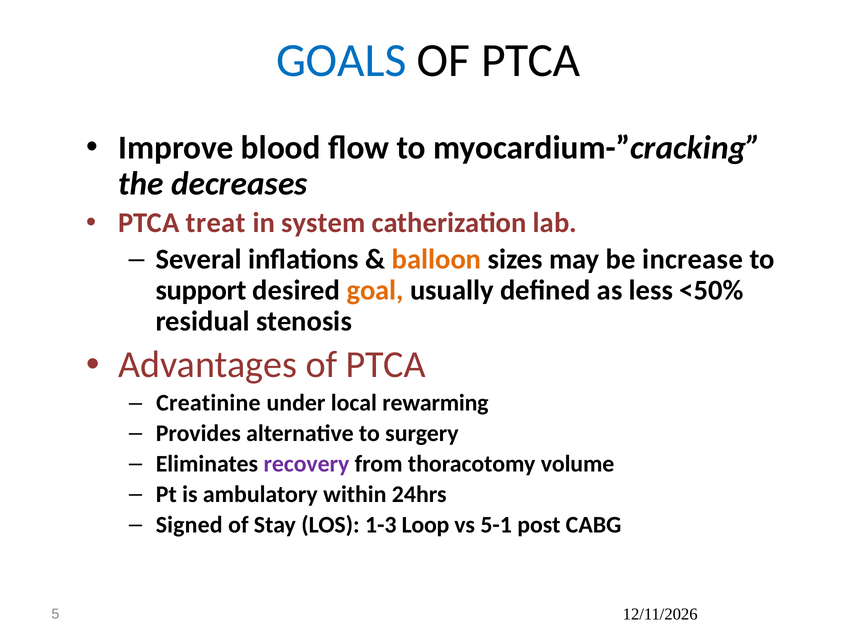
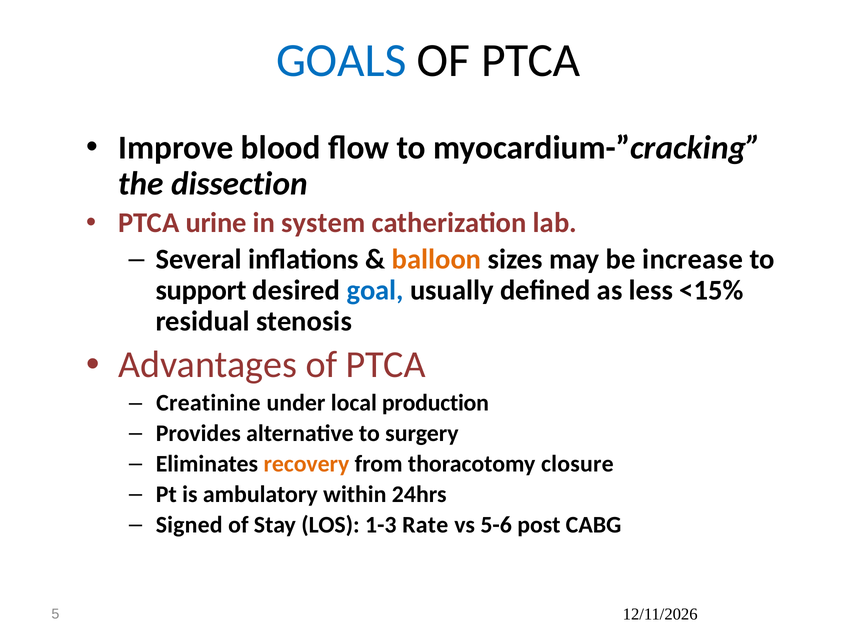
decreases: decreases -> dissection
treat: treat -> urine
goal colour: orange -> blue
<50%: <50% -> <15%
rewarming: rewarming -> production
recovery colour: purple -> orange
volume: volume -> closure
Loop: Loop -> Rate
5-1: 5-1 -> 5-6
